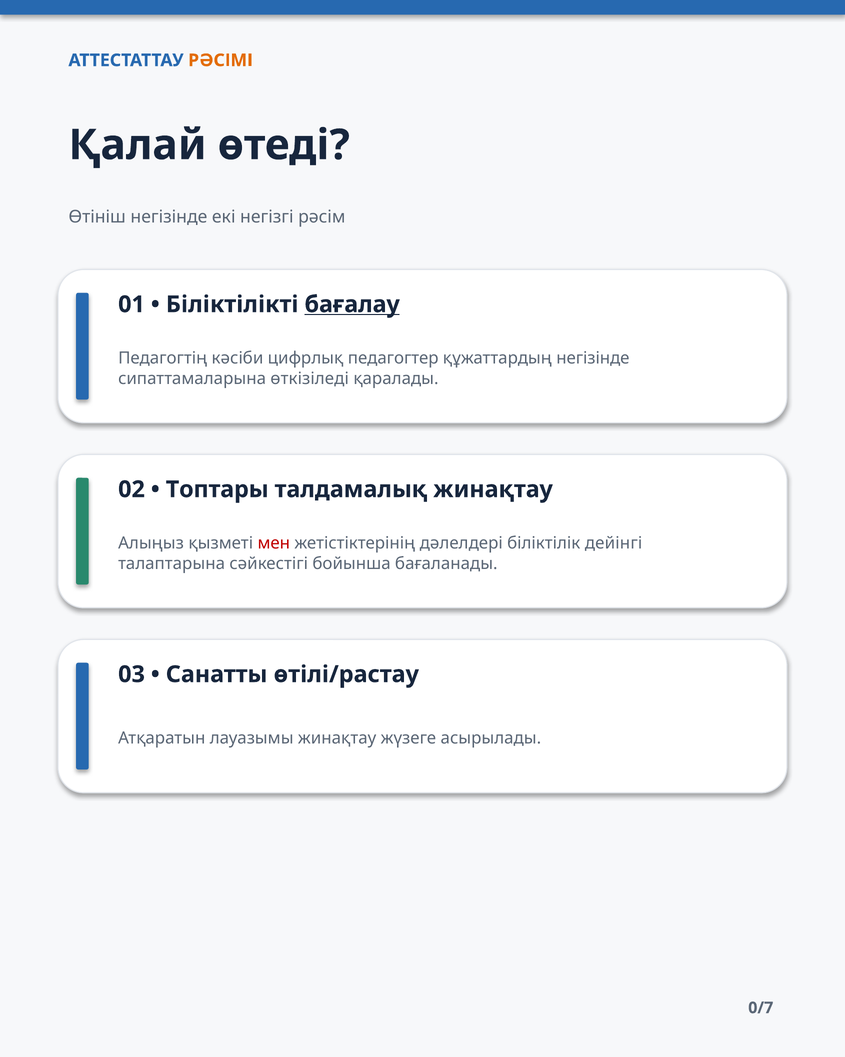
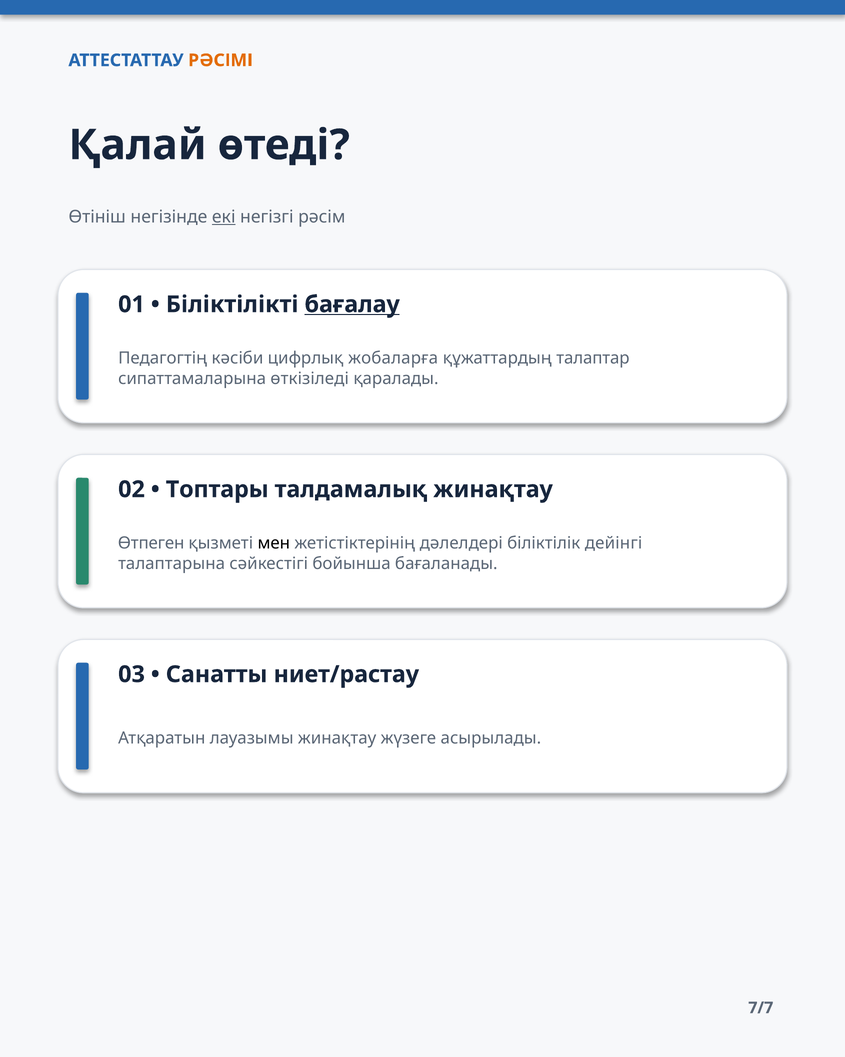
екі underline: none -> present
педагогтер: педагогтер -> жобаларға
құжаттардың негізінде: негізінде -> талаптар
Алыңыз: Алыңыз -> Өтпеген
мен colour: red -> black
өтілі/растау: өтілі/растау -> ниет/растау
0/7: 0/7 -> 7/7
